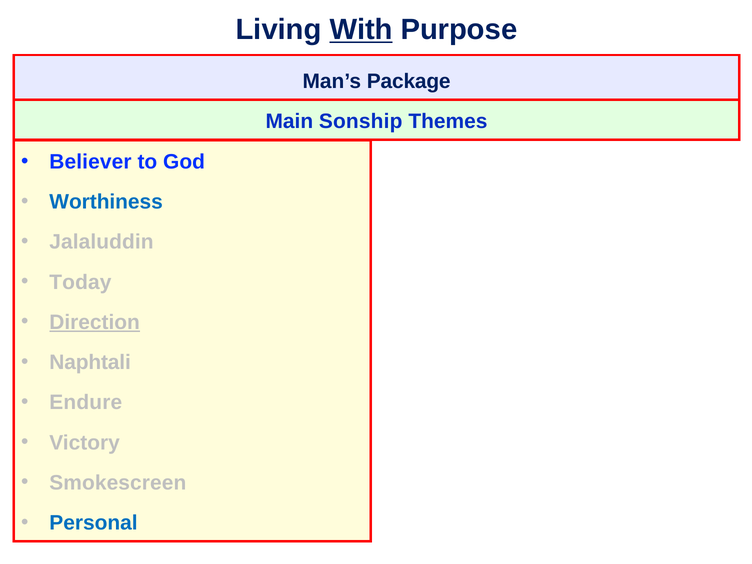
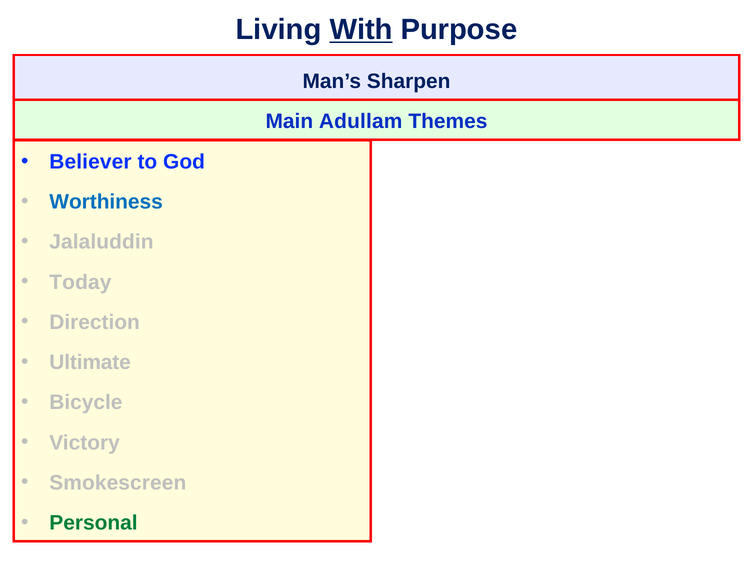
Package: Package -> Sharpen
Sonship: Sonship -> Adullam
Direction underline: present -> none
Naphtali: Naphtali -> Ultimate
Endure: Endure -> Bicycle
Personal colour: blue -> green
